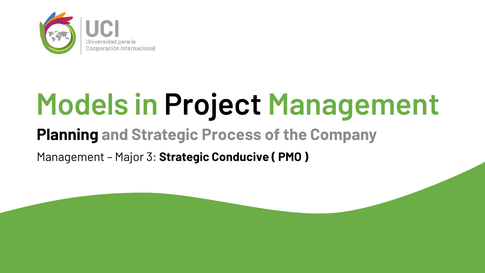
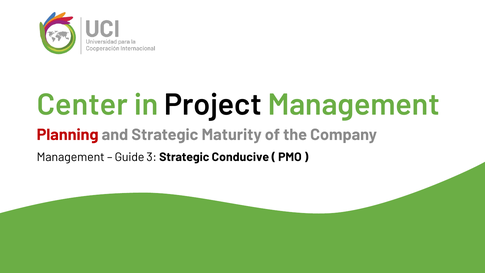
Models: Models -> Center
Planning colour: black -> red
Process: Process -> Maturity
Major: Major -> Guide
